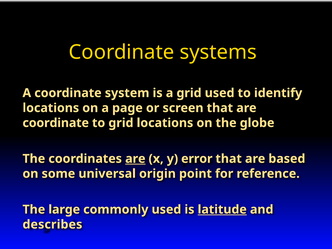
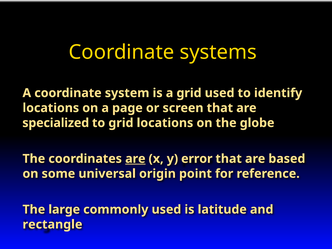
coordinate at (56, 123): coordinate -> specialized
latitude underline: present -> none
describes: describes -> rectangle
